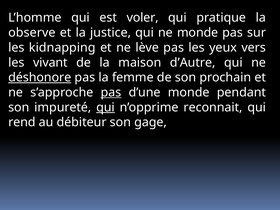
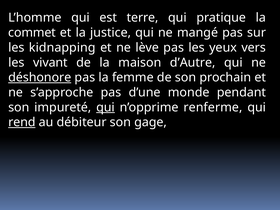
voler: voler -> terre
observe: observe -> commet
ne monde: monde -> mangé
pas at (111, 92) underline: present -> none
reconnait: reconnait -> renferme
rend underline: none -> present
